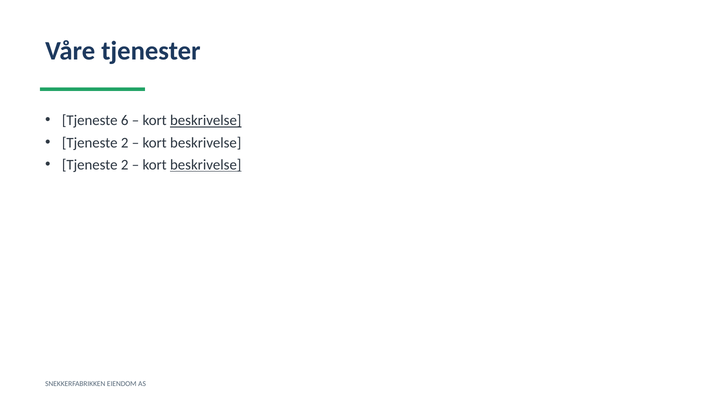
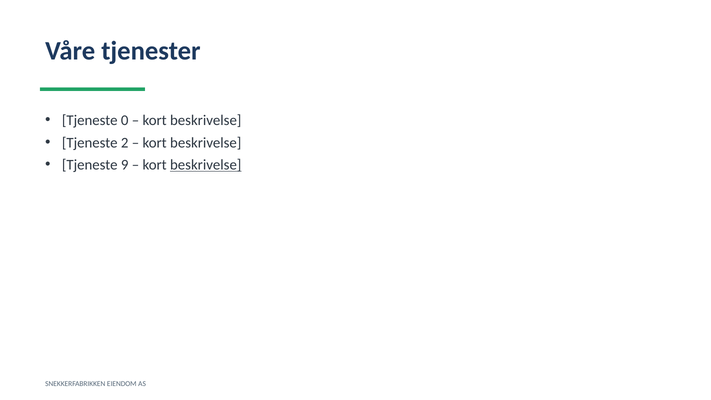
6: 6 -> 0
beskrivelse at (206, 120) underline: present -> none
2 at (125, 165): 2 -> 9
